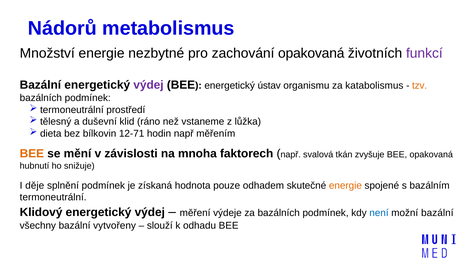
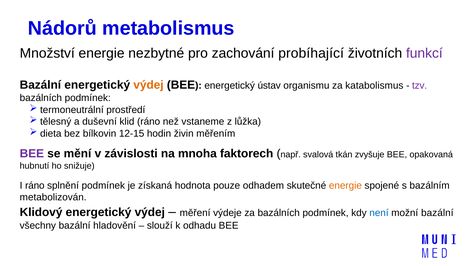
zachování opakovaná: opakovaná -> probíhající
výdej at (148, 85) colour: purple -> orange
tzv colour: orange -> purple
12-71: 12-71 -> 12-15
hodin např: např -> živin
BEE at (32, 154) colour: orange -> purple
I děje: děje -> ráno
termoneutrální at (53, 197): termoneutrální -> metabolizován
vytvořeny: vytvořeny -> hladovění
